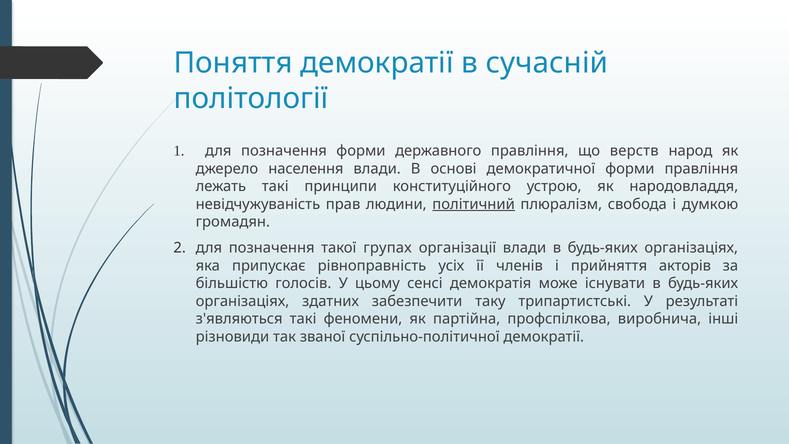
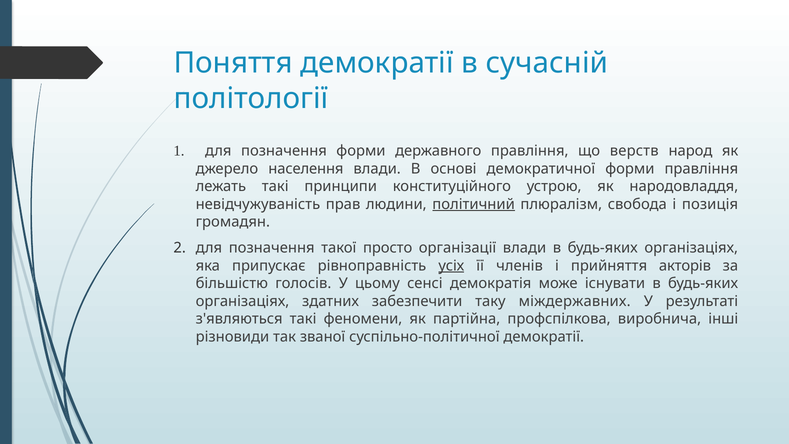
думкою: думкою -> позиція
групах: групах -> просто
усіх underline: none -> present
трипартистські: трипартистські -> міждержавних
